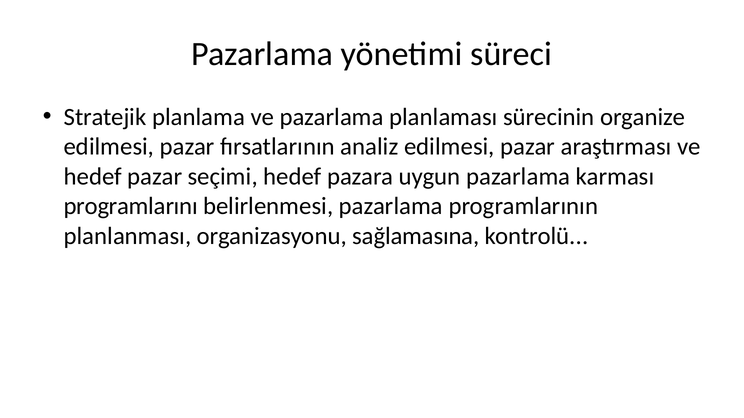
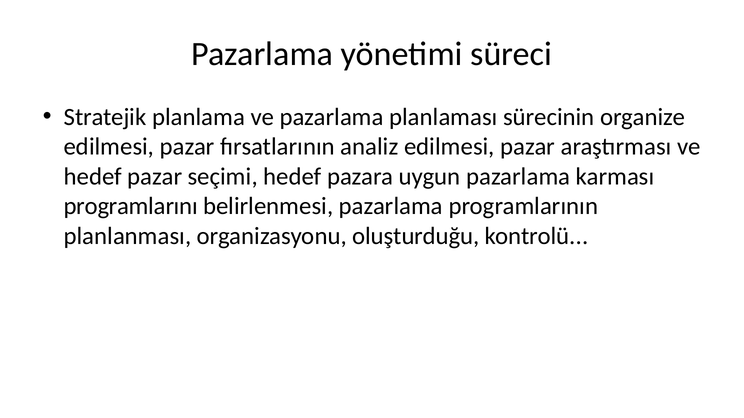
sağlamasına: sağlamasına -> oluşturduğu
